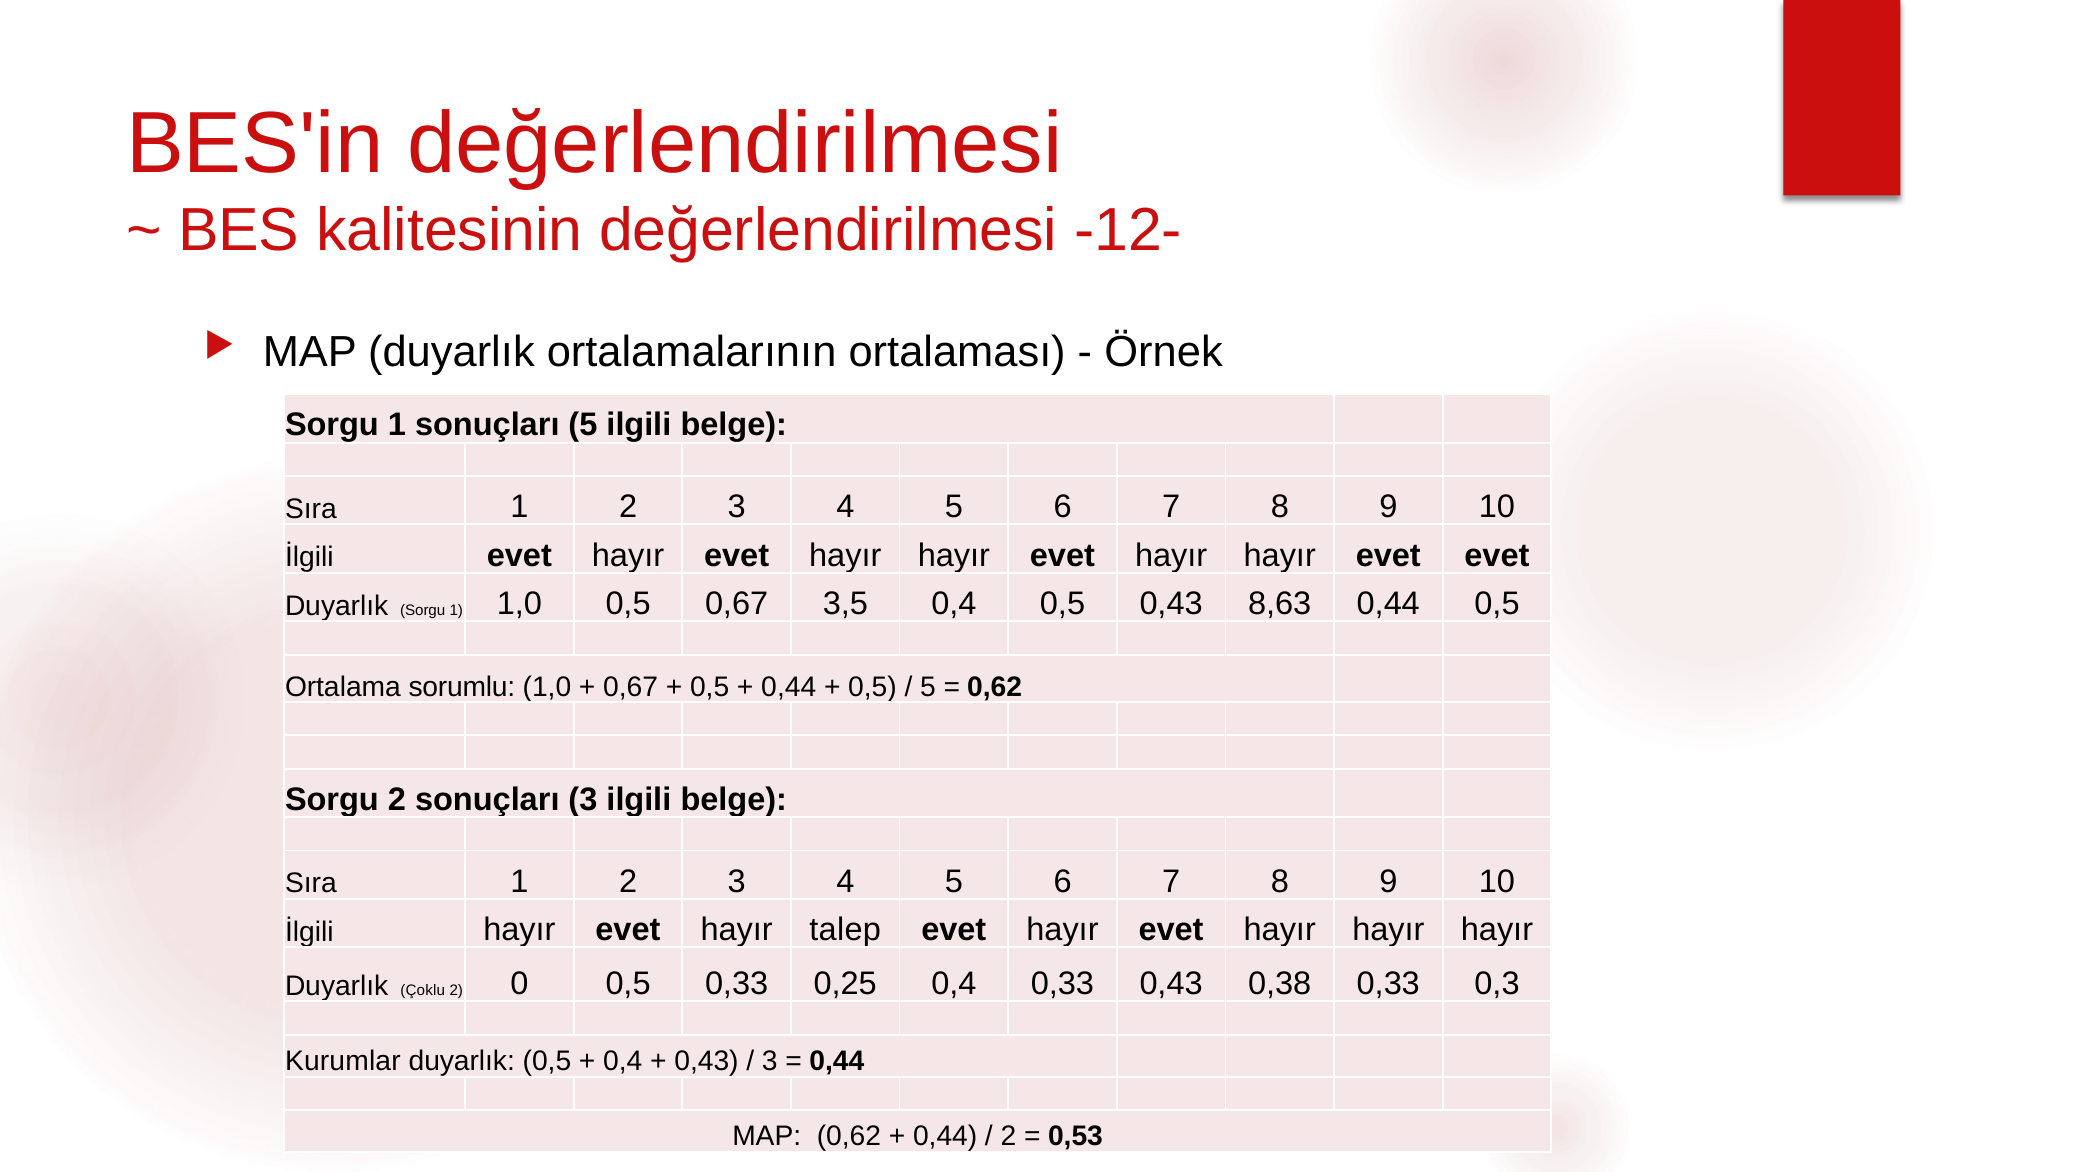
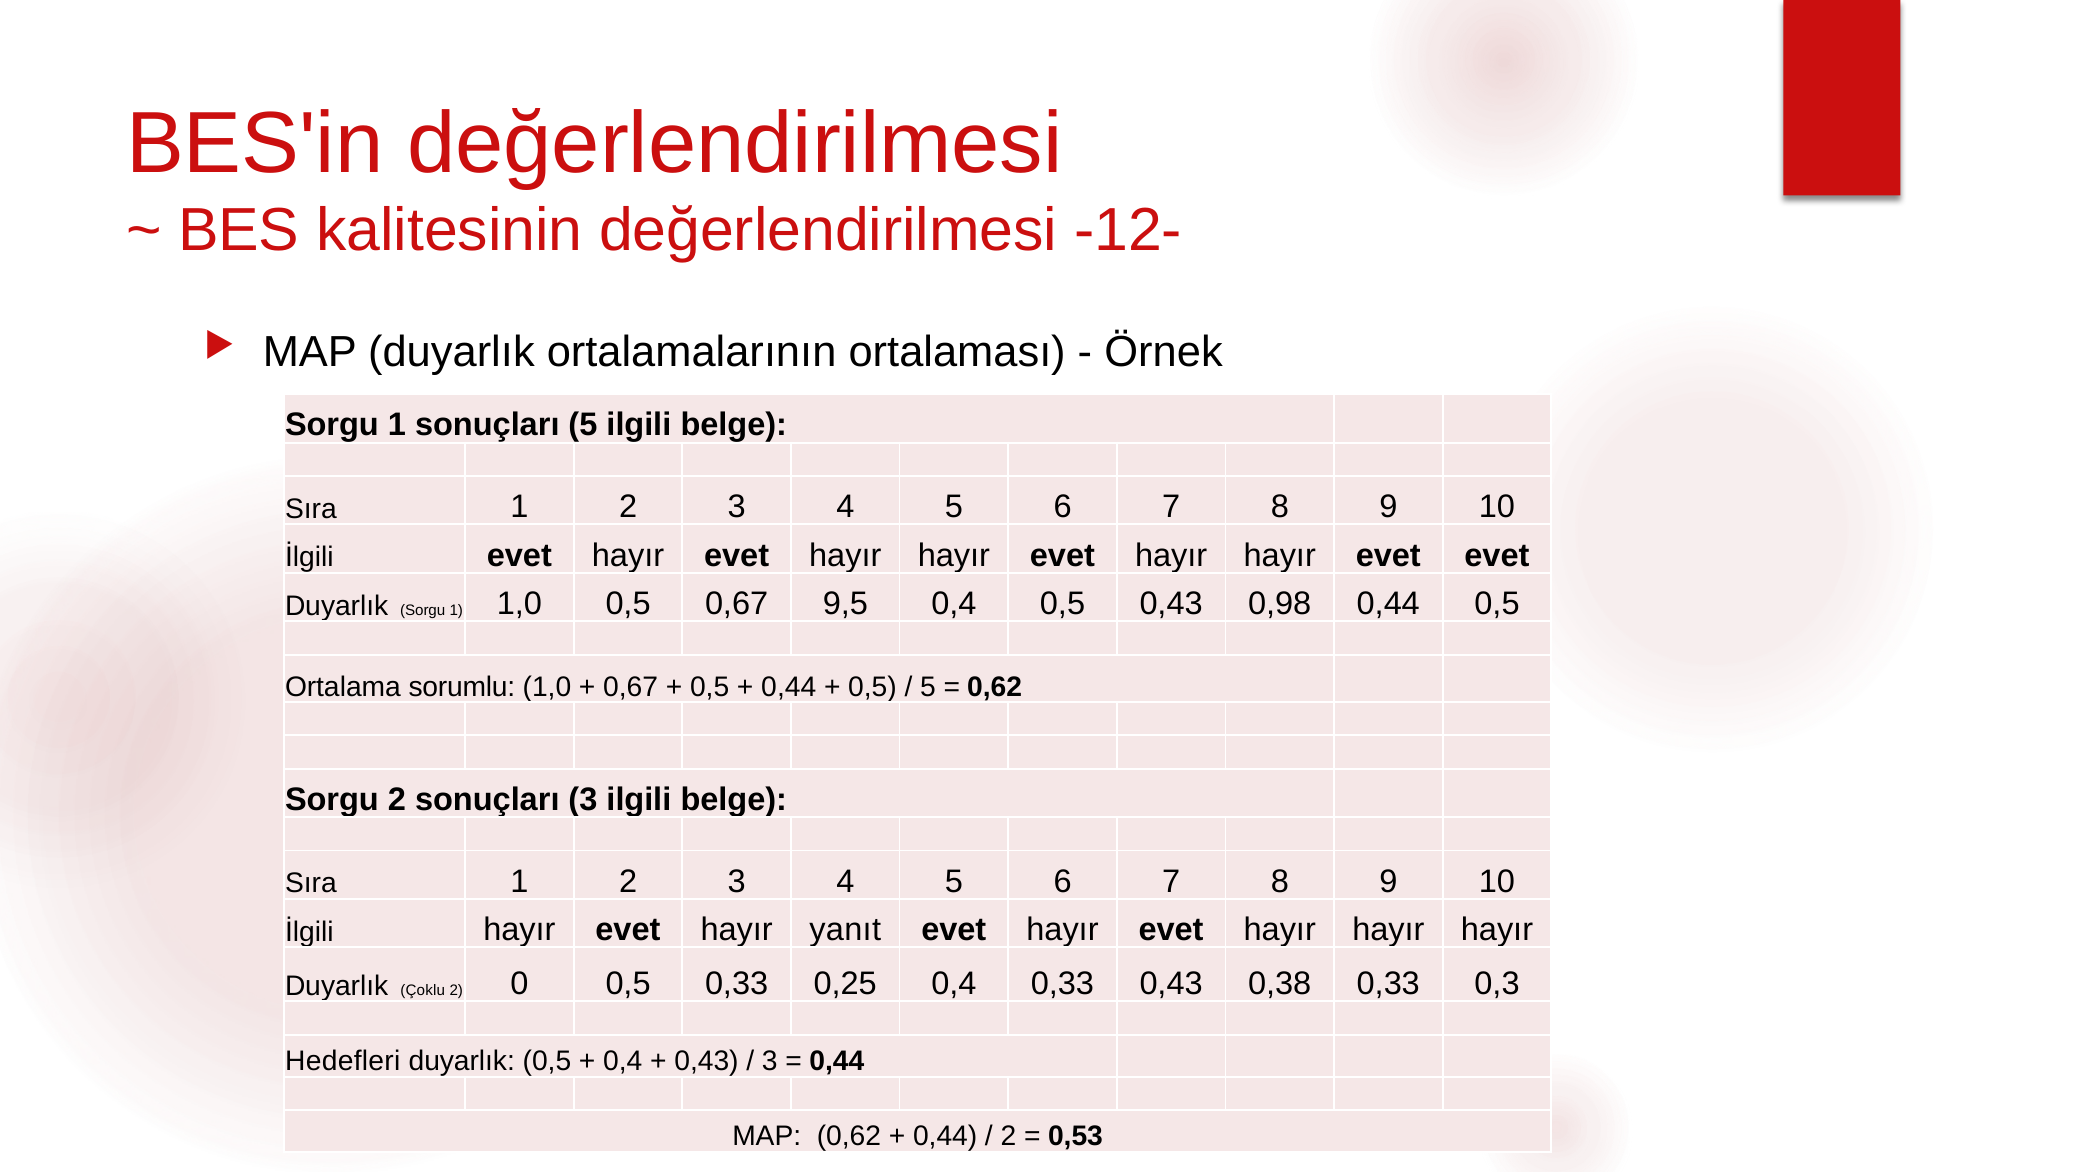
3,5: 3,5 -> 9,5
8,63: 8,63 -> 0,98
talep: talep -> yanıt
Kurumlar: Kurumlar -> Hedefleri
